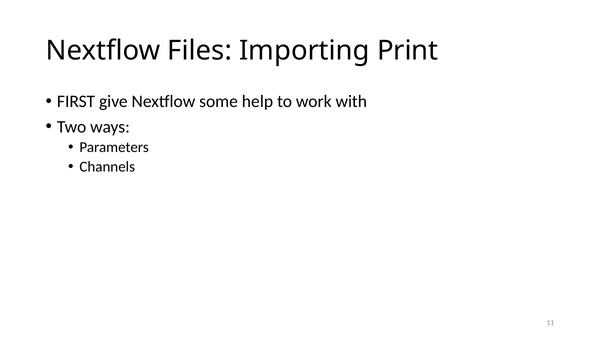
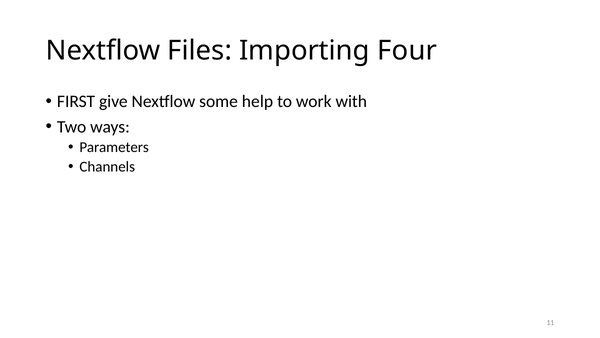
Print: Print -> Four
